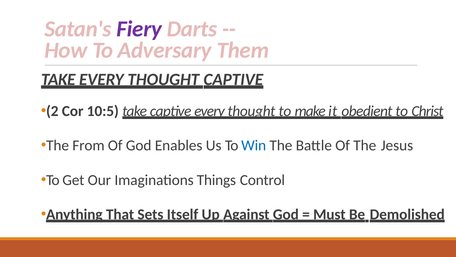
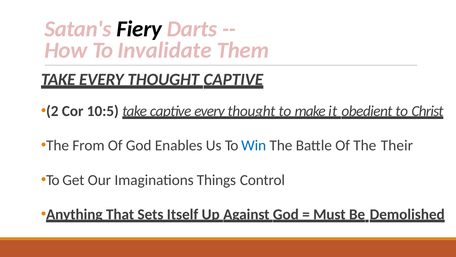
Fiery colour: purple -> black
Adversary: Adversary -> Invalidate
Jesus: Jesus -> Their
